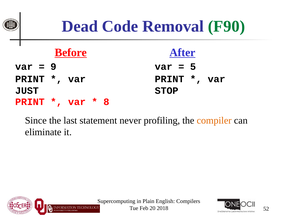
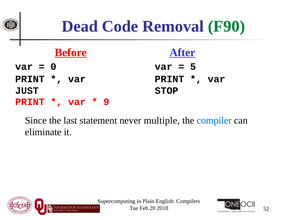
9: 9 -> 0
8: 8 -> 9
profiling: profiling -> multiple
compiler colour: orange -> blue
